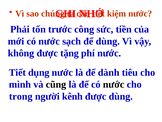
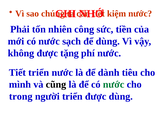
trước: trước -> nhiên
Tiết dụng: dụng -> triển
nước at (114, 84) colour: black -> green
người kênh: kênh -> triển
